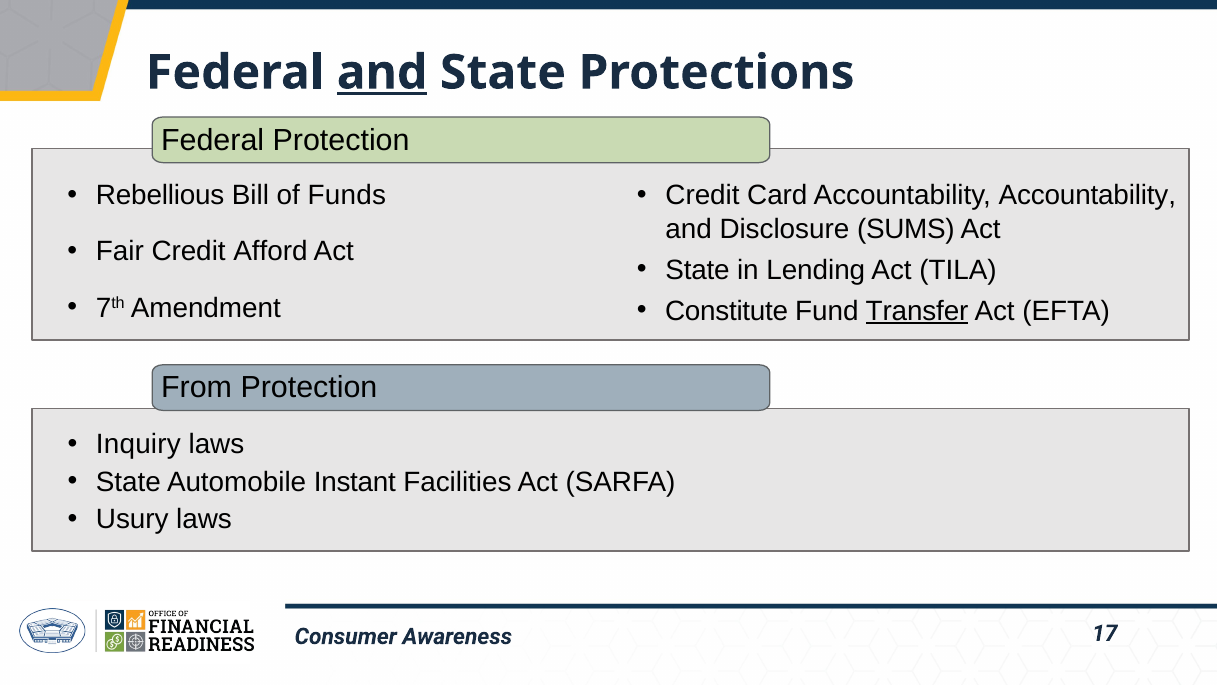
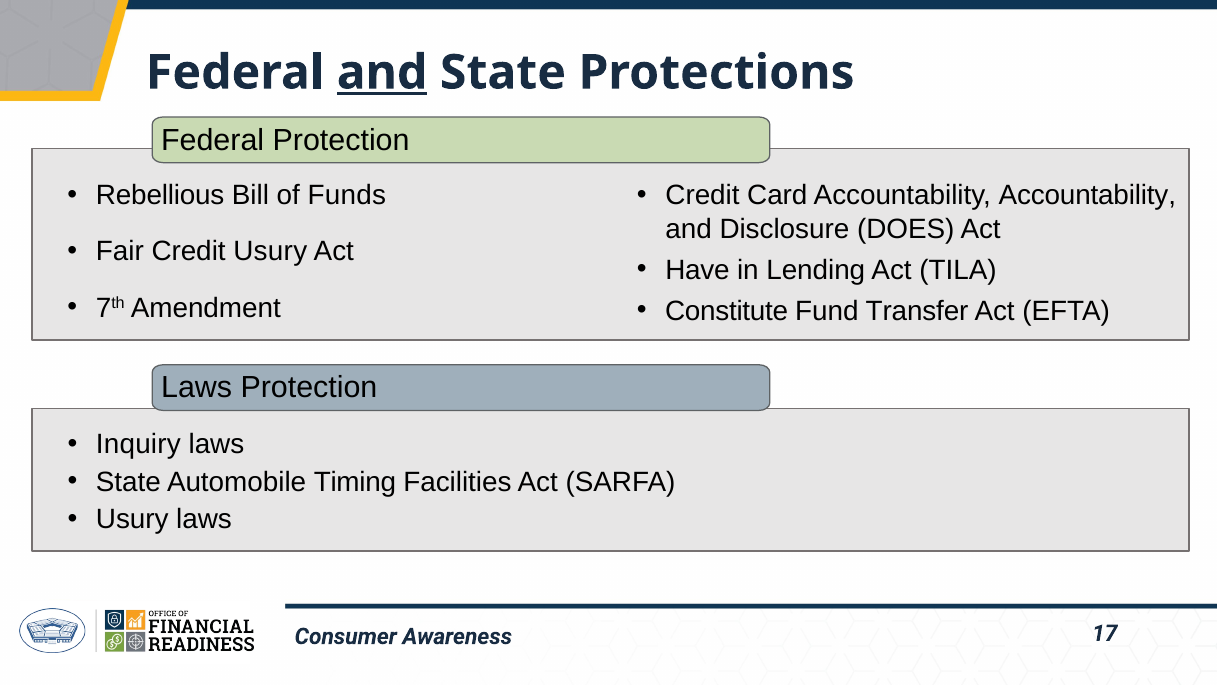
SUMS: SUMS -> DOES
Credit Afford: Afford -> Usury
State at (697, 270): State -> Have
Transfer underline: present -> none
From at (197, 387): From -> Laws
Instant: Instant -> Timing
